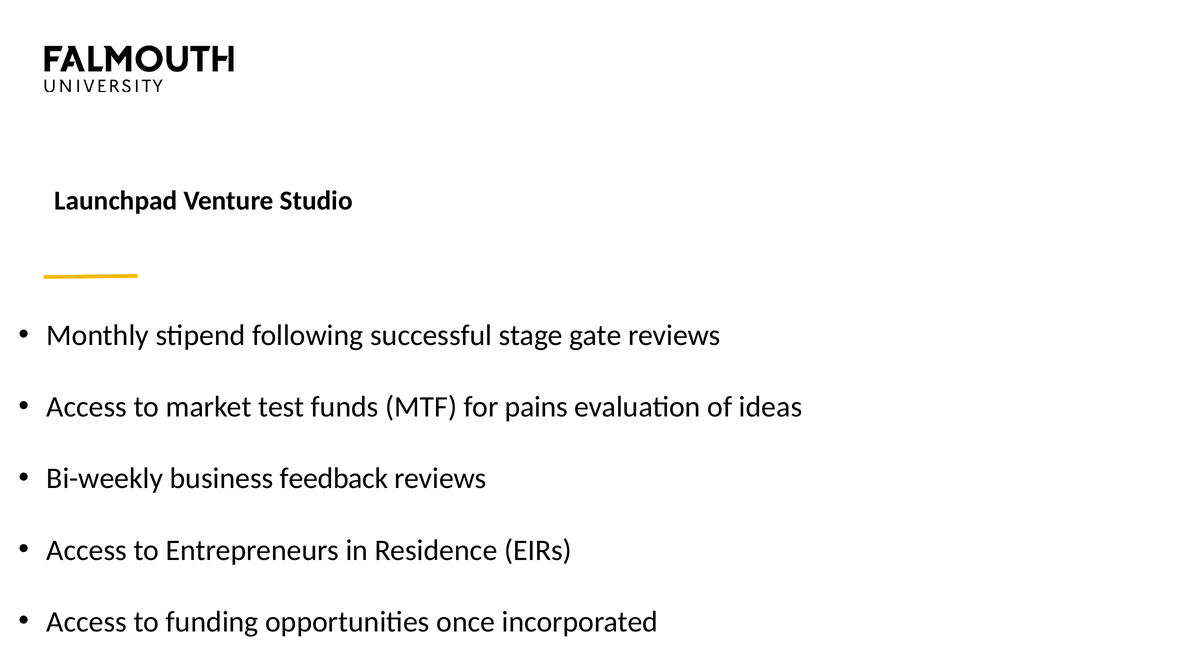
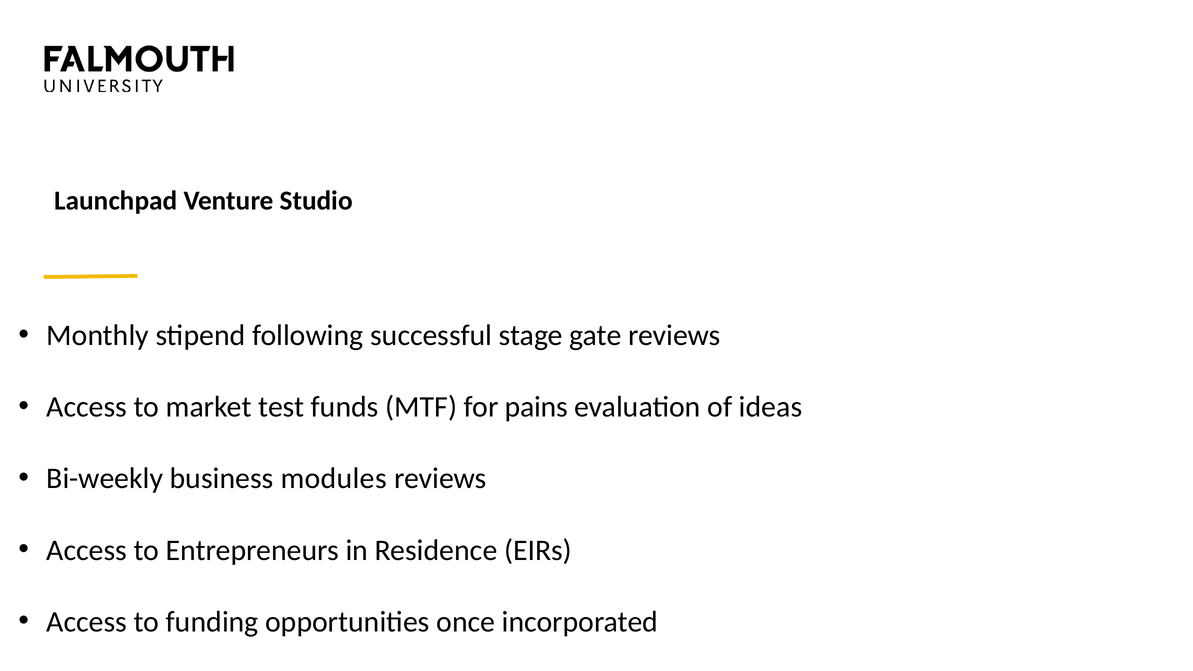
feedback: feedback -> modules
